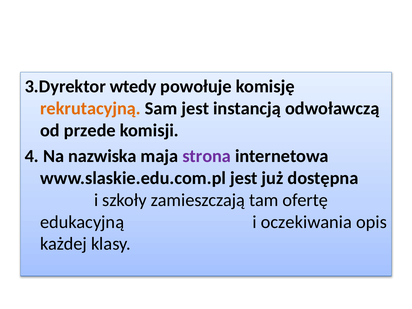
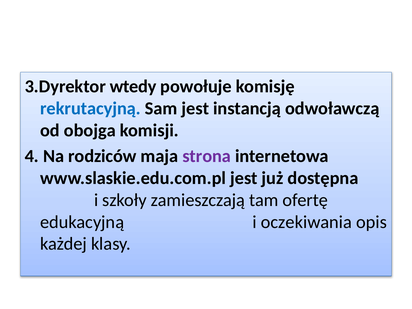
rekrutacyjną colour: orange -> blue
przede: przede -> obojga
nazwiska: nazwiska -> rodziców
